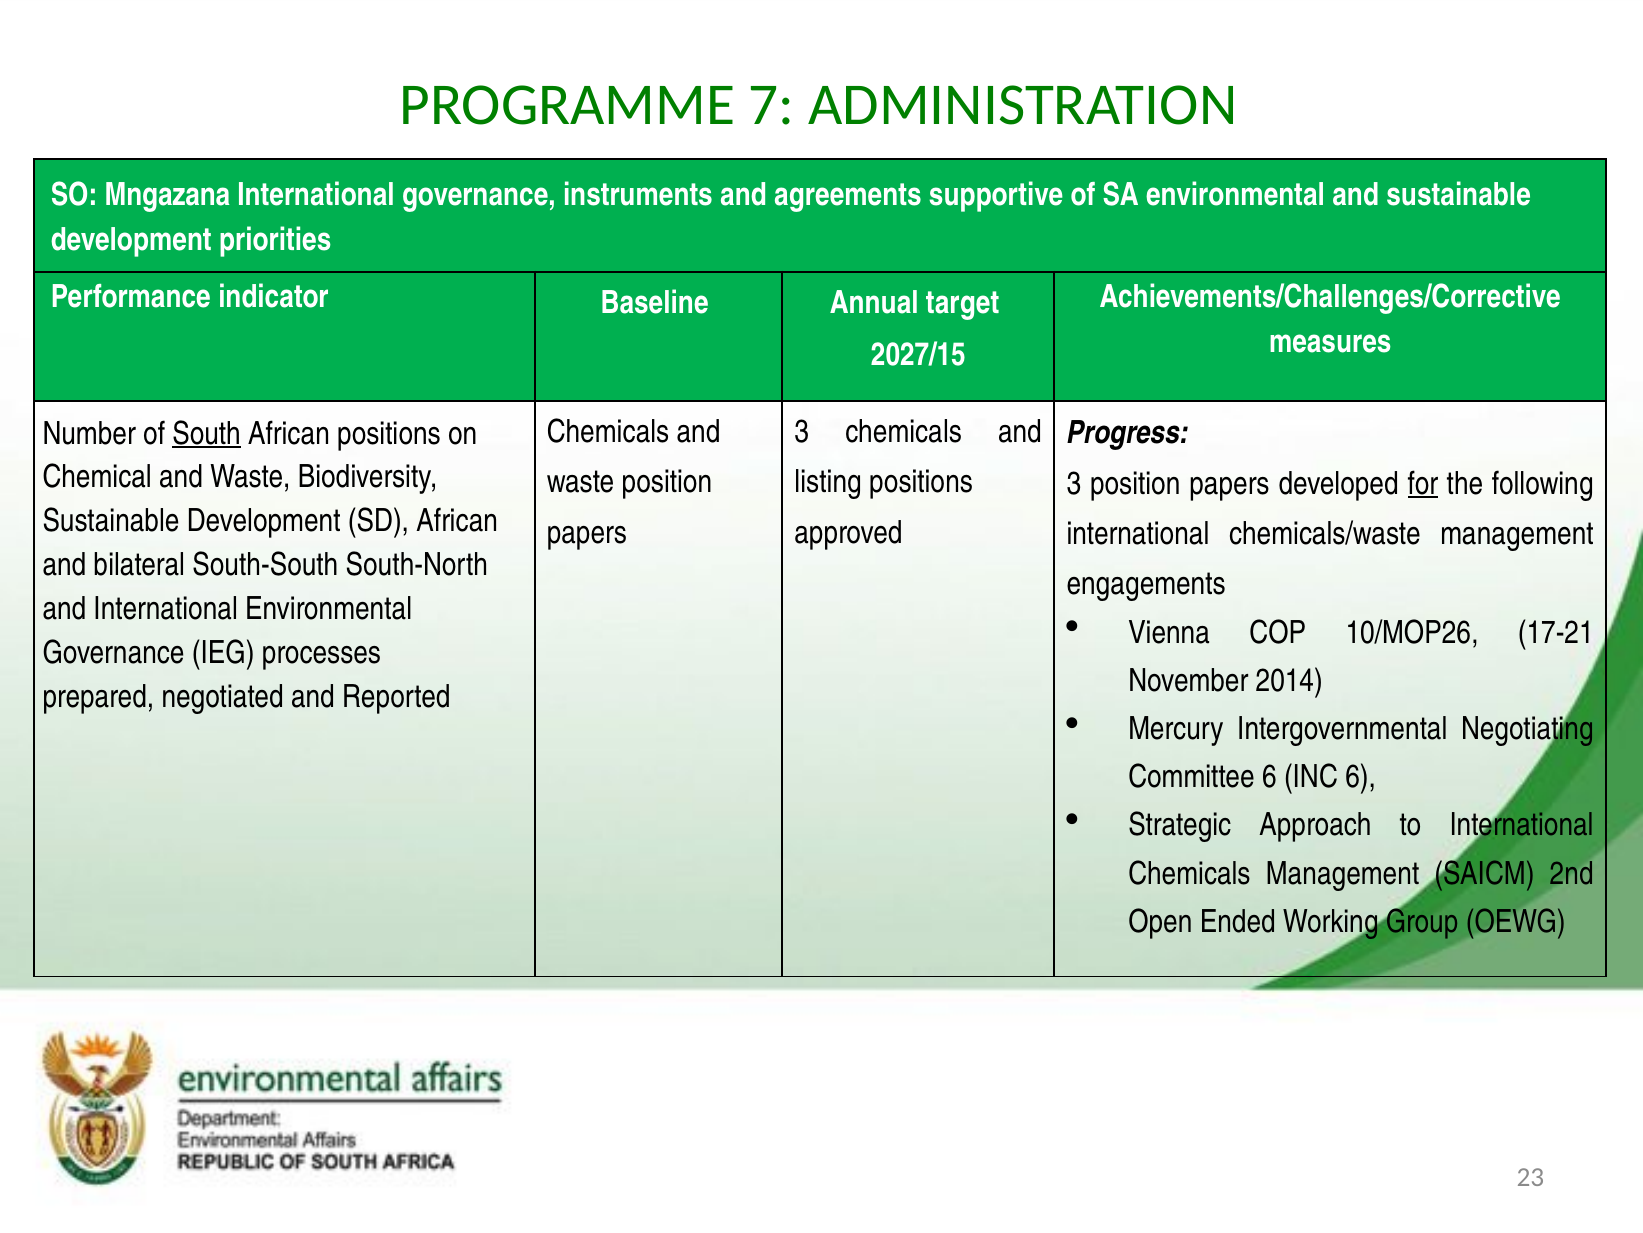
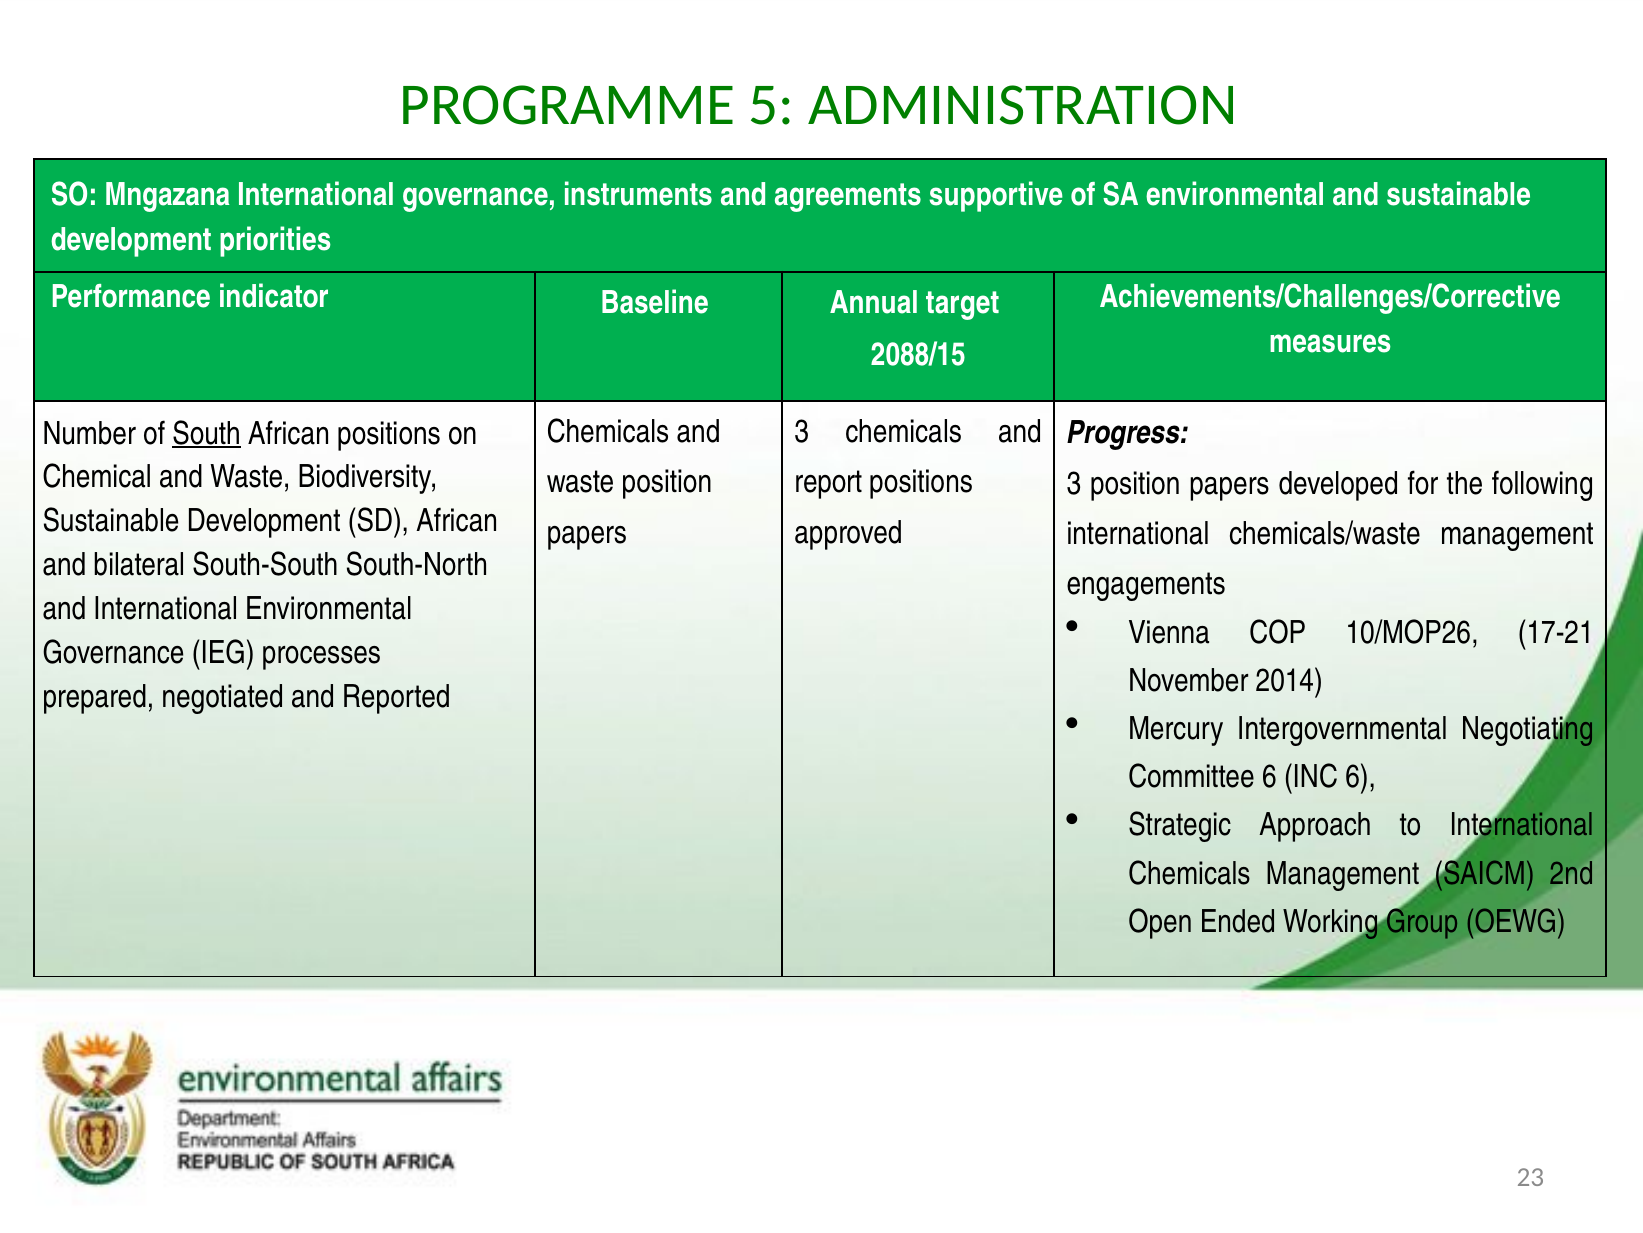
7: 7 -> 5
2027/15: 2027/15 -> 2088/15
listing: listing -> report
for underline: present -> none
